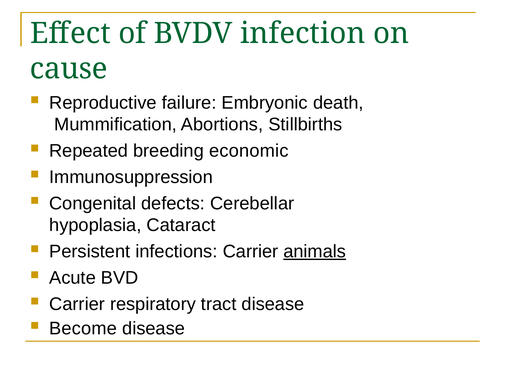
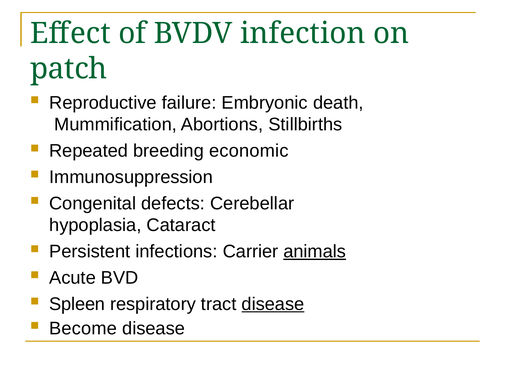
cause: cause -> patch
Carrier at (77, 304): Carrier -> Spleen
disease at (273, 304) underline: none -> present
